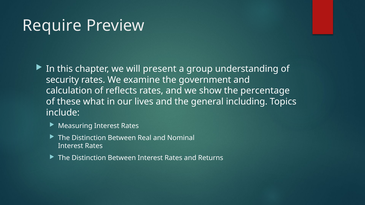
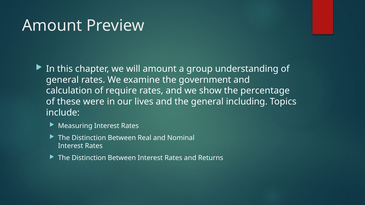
Require at (52, 26): Require -> Amount
will present: present -> amount
security at (62, 80): security -> general
reflects: reflects -> require
what: what -> were
